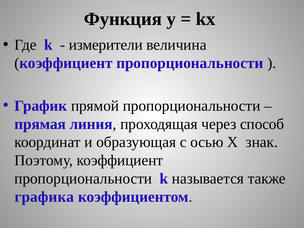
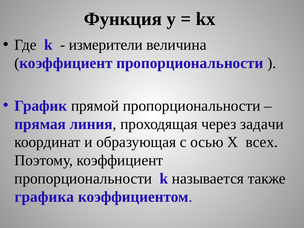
способ: способ -> задачи
знак: знак -> всех
